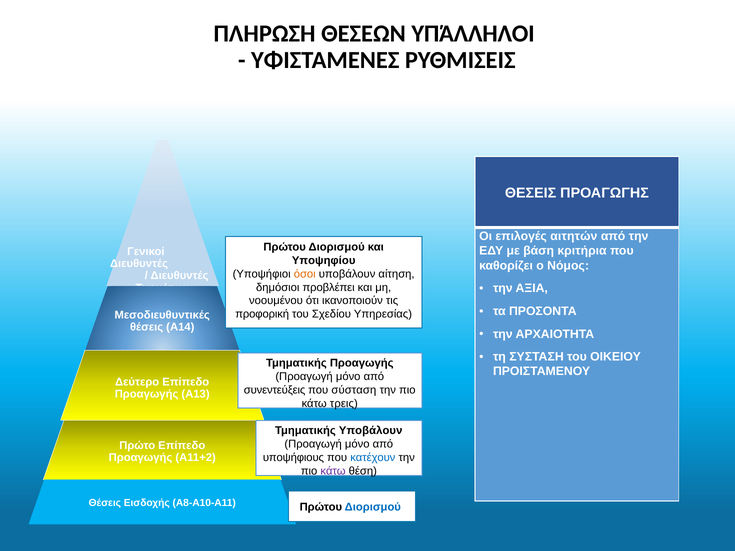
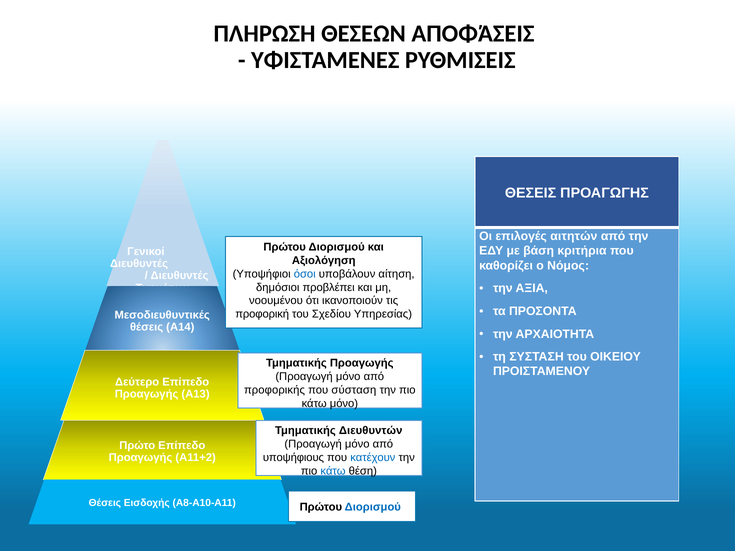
ΥΠΆΛΛΗΛΟΙ: ΥΠΆΛΛΗΛΟΙ -> ΑΠΟΦΆΣΕΙΣ
Υποψηφίου: Υποψηφίου -> Αξιολόγηση
όσοι colour: orange -> blue
συνεντεύξεις: συνεντεύξεις -> προφορικής
κάτω τρεις: τρεις -> μόνο
Τμηματικής Υποβάλουν: Υποβάλουν -> Διευθυντών
κάτω at (333, 471) colour: purple -> blue
